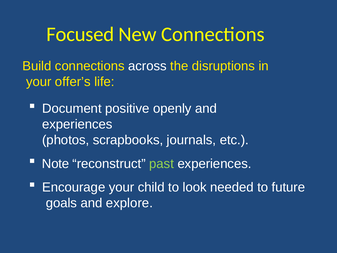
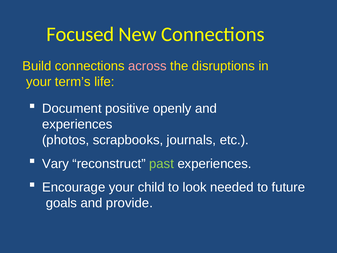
across colour: white -> pink
offer’s: offer’s -> term’s
Note: Note -> Vary
explore: explore -> provide
